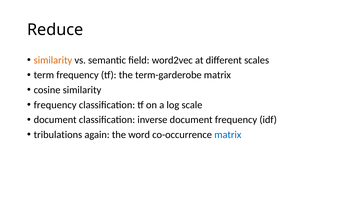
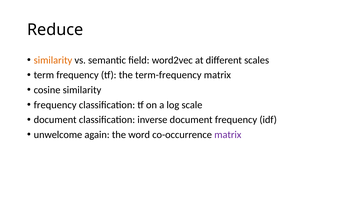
term-garderobe: term-garderobe -> term-frequency
tribulations: tribulations -> unwelcome
matrix at (228, 134) colour: blue -> purple
